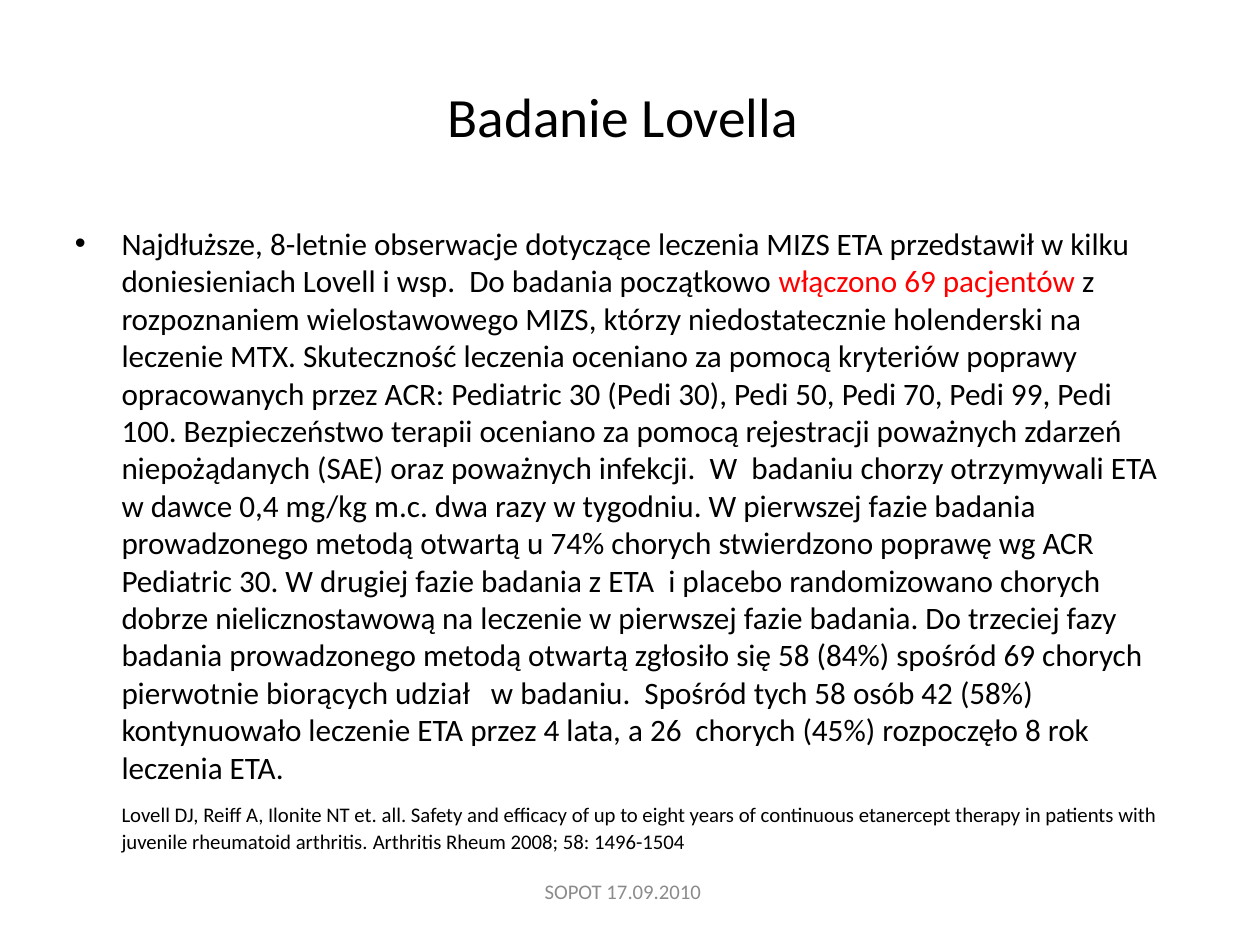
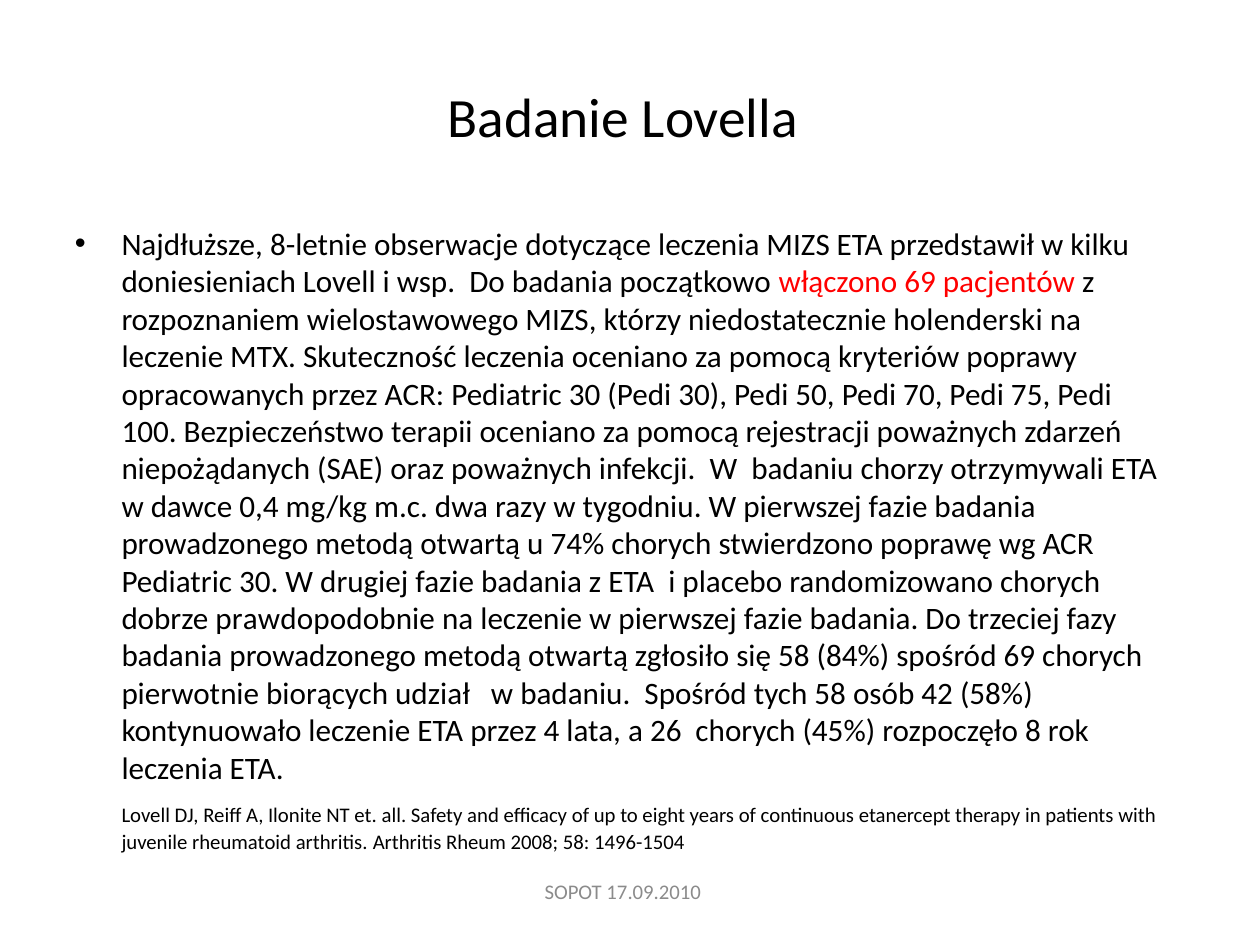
99: 99 -> 75
nielicznostawową: nielicznostawową -> prawdopodobnie
